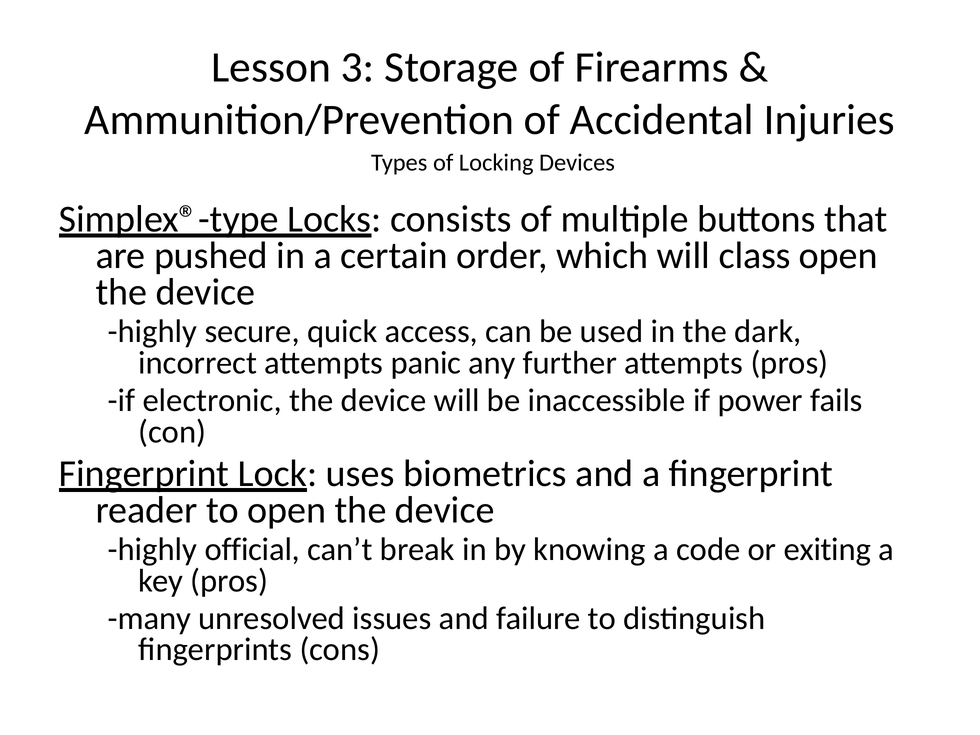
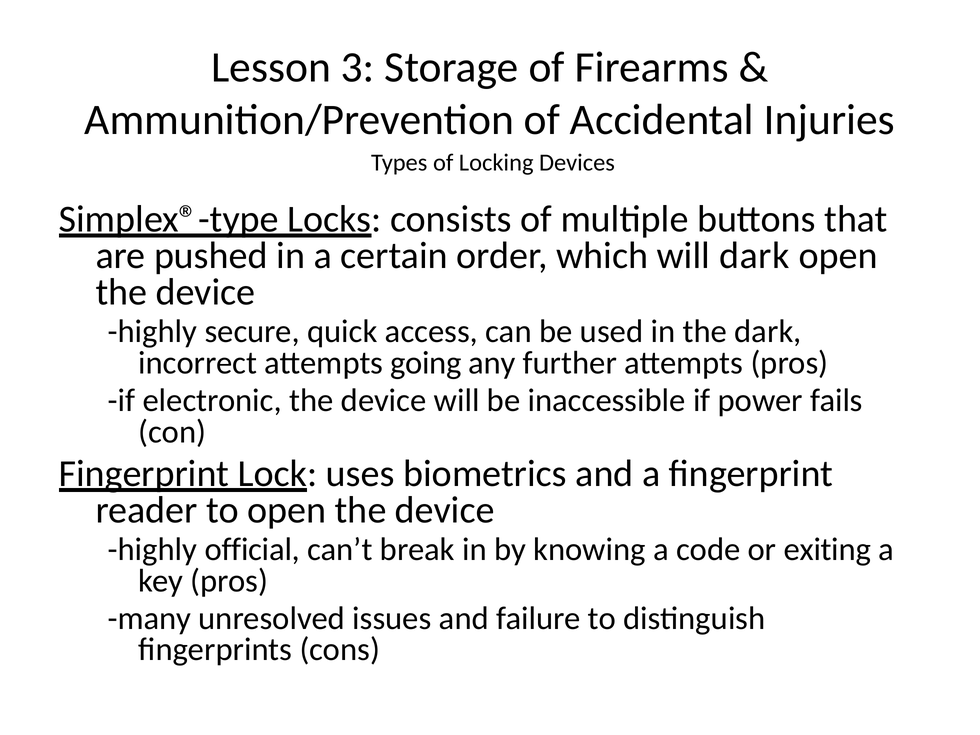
will class: class -> dark
panic: panic -> going
